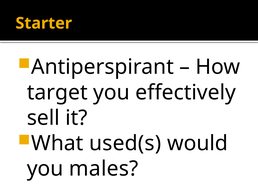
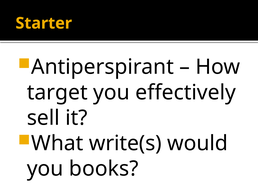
used(s: used(s -> write(s
males: males -> books
